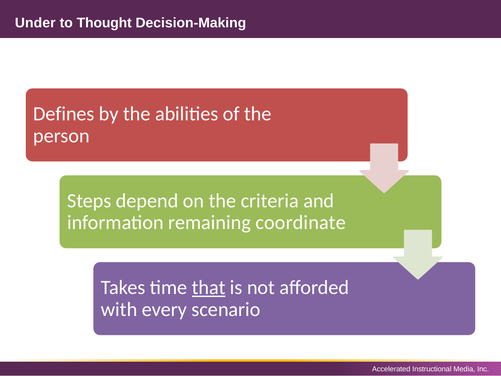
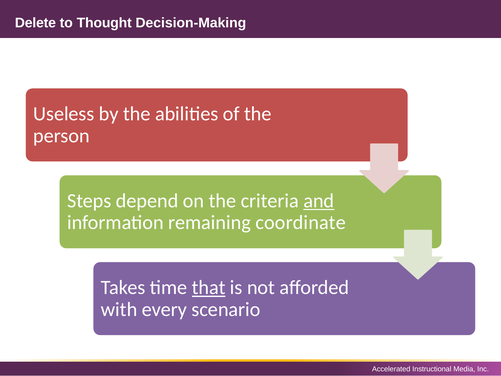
Under: Under -> Delete
Defines: Defines -> Useless
and underline: none -> present
